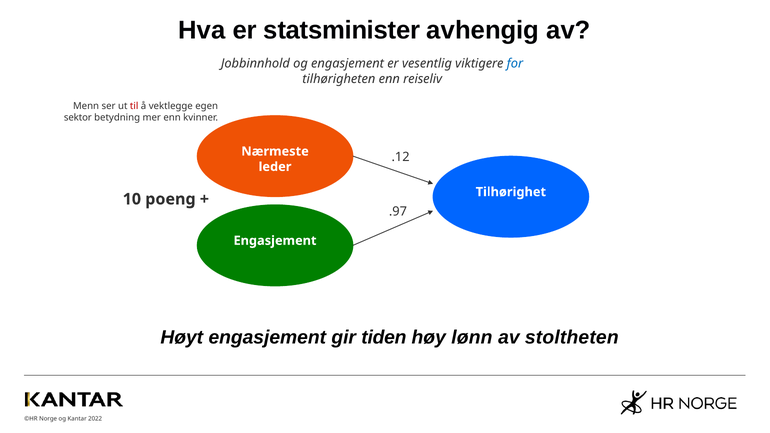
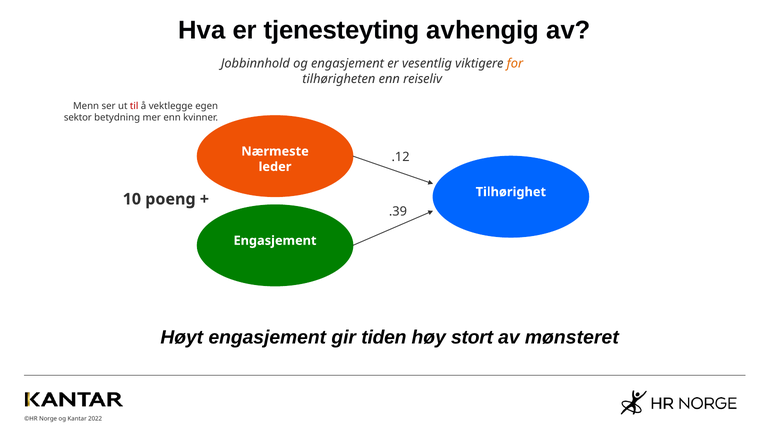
statsminister: statsminister -> tjenesteyting
for colour: blue -> orange
.97: .97 -> .39
lønn: lønn -> stort
stoltheten: stoltheten -> mønsteret
